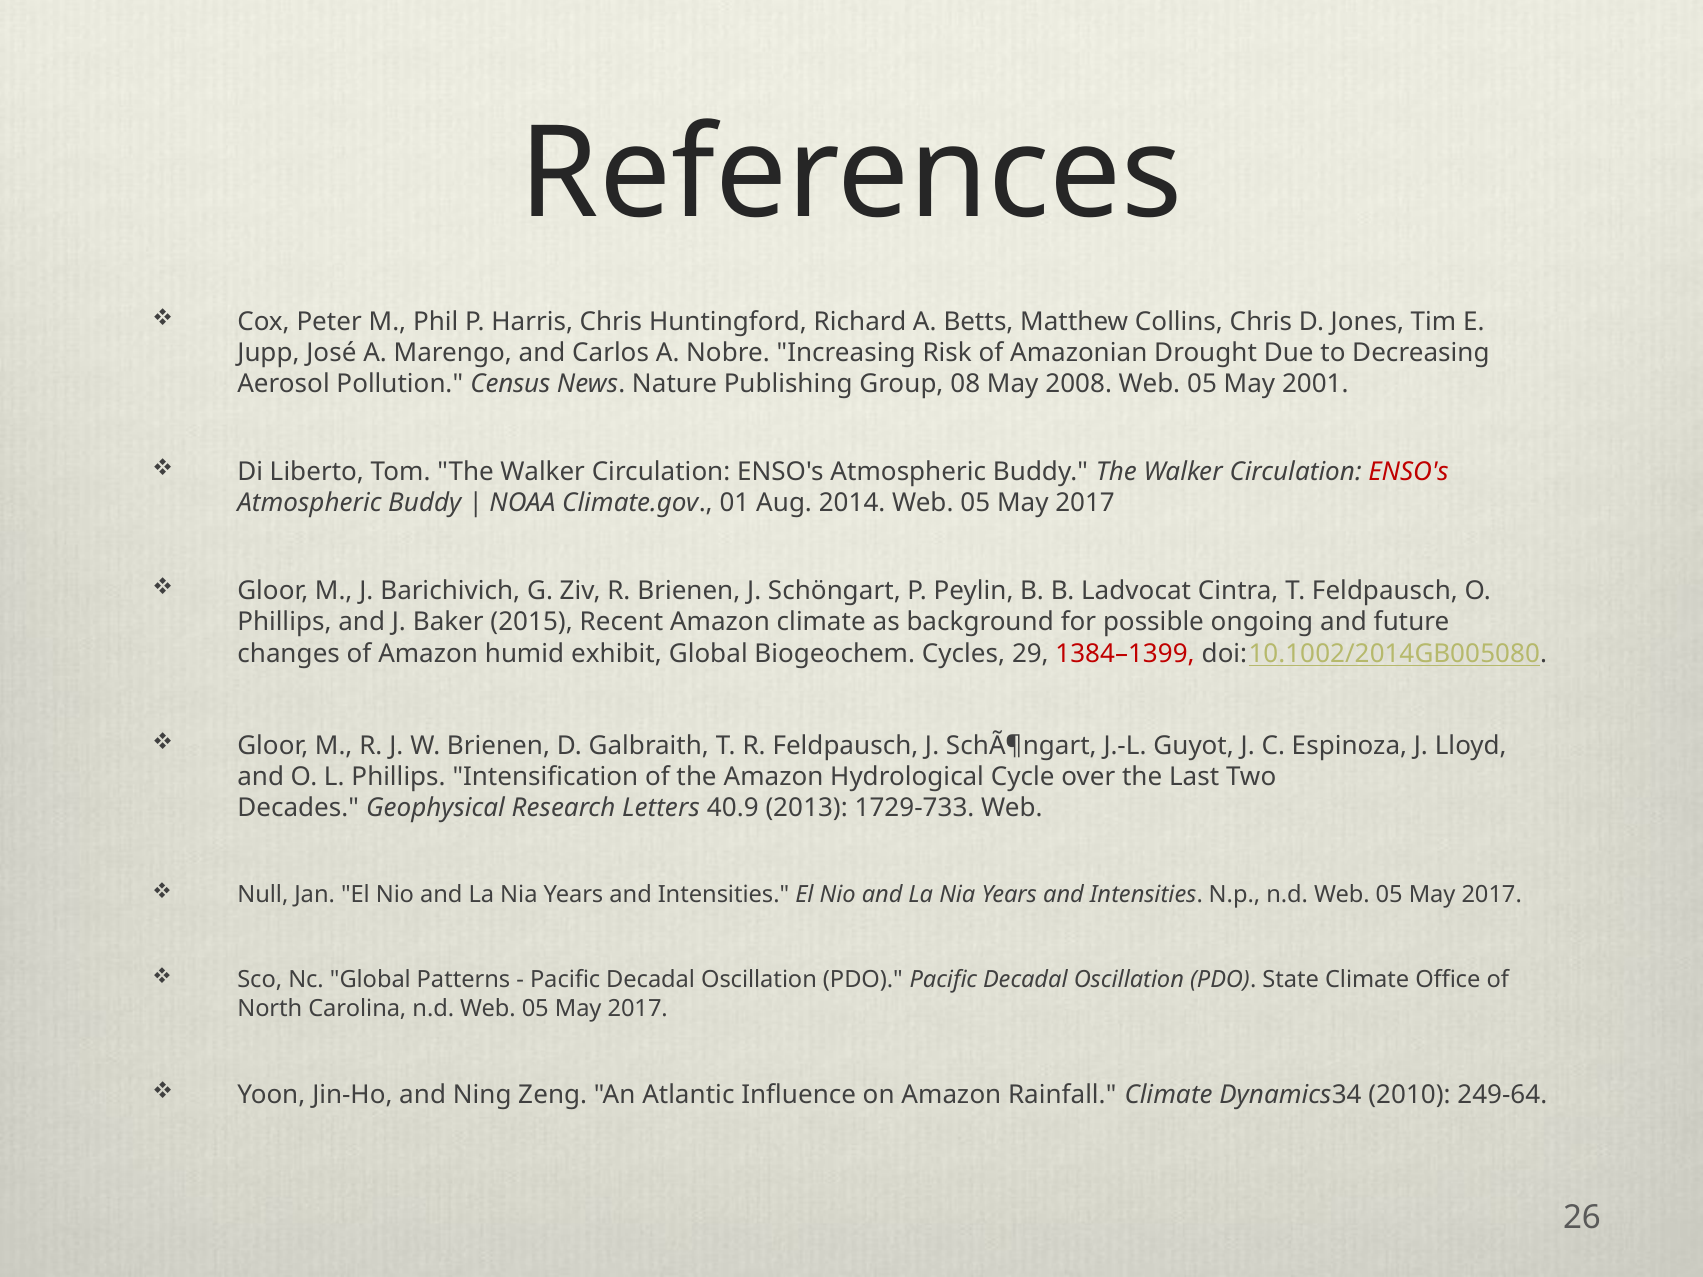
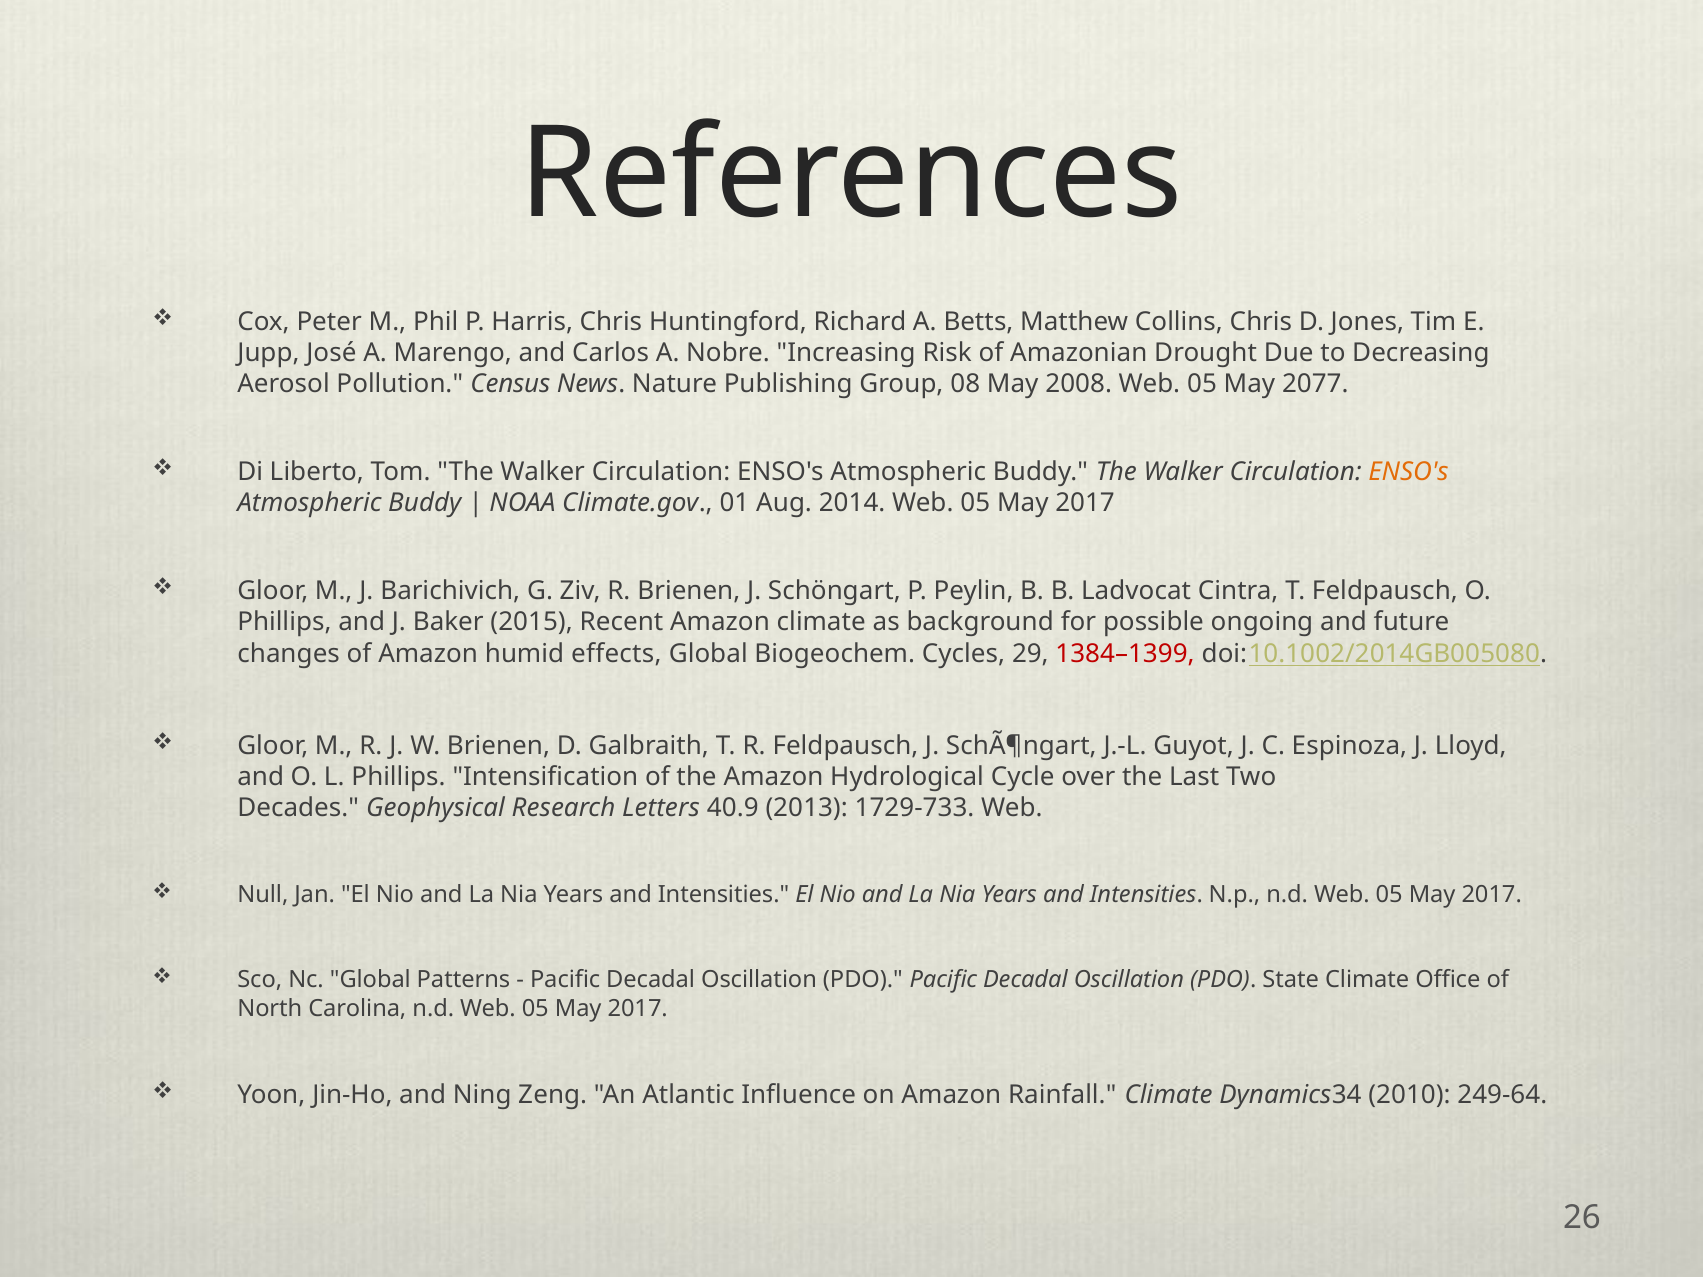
2001: 2001 -> 2077
ENSO's at (1409, 472) colour: red -> orange
exhibit: exhibit -> effects
